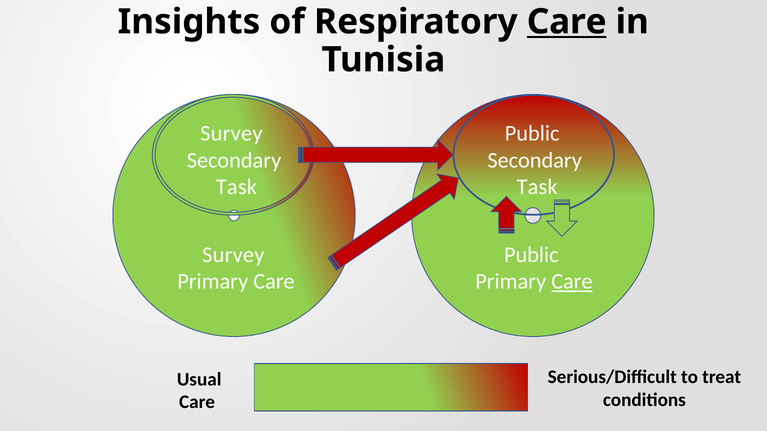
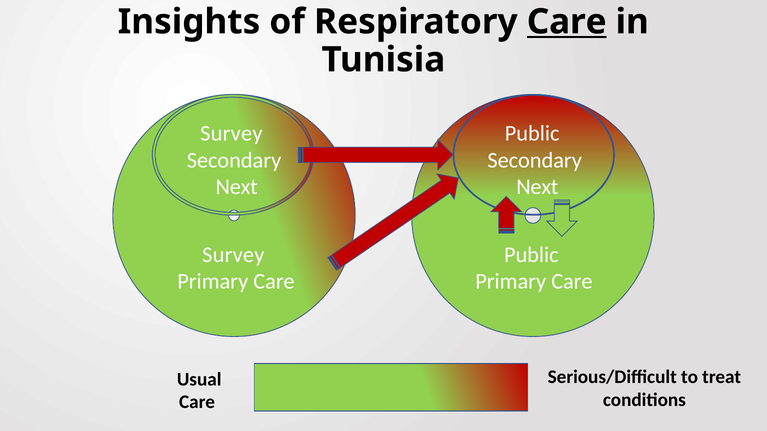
Task at (236, 187): Task -> Next
Task at (537, 187): Task -> Next
Care at (572, 282) underline: present -> none
